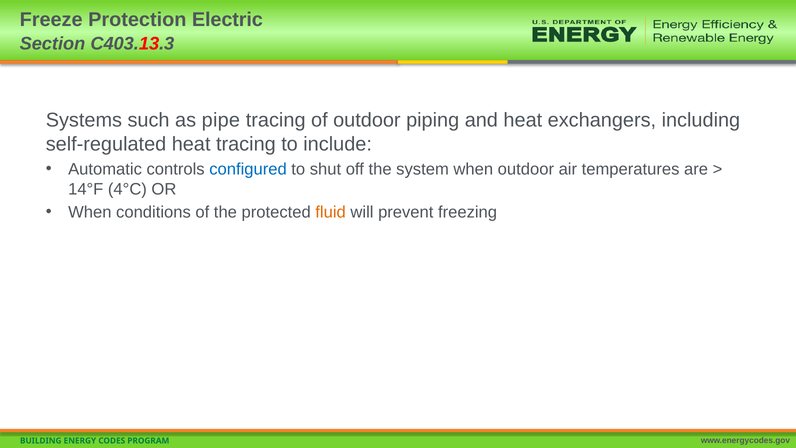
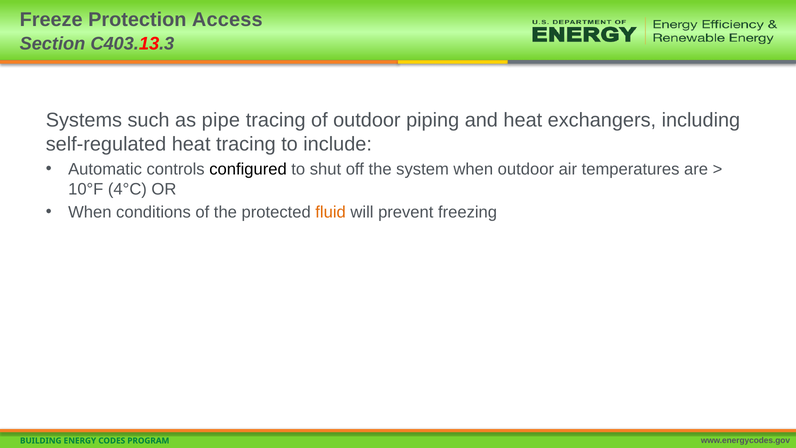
Electric: Electric -> Access
configured colour: blue -> black
14°F: 14°F -> 10°F
